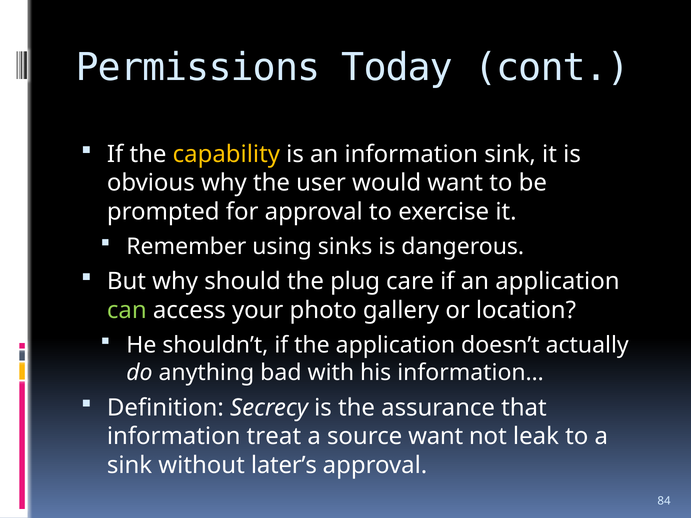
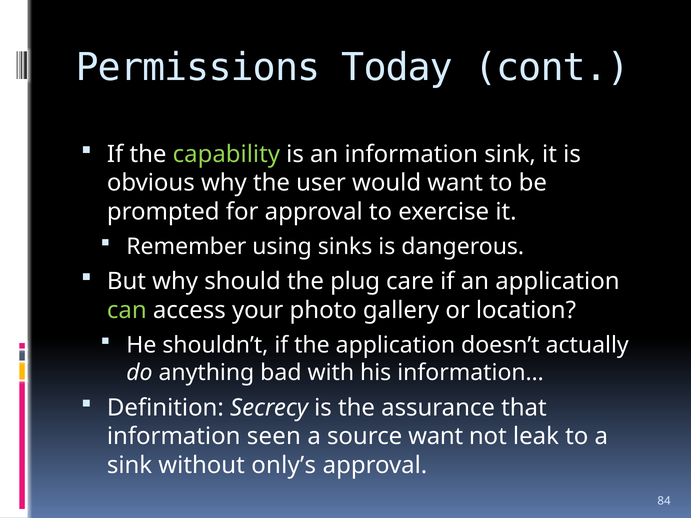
capability colour: yellow -> light green
treat: treat -> seen
later’s: later’s -> only’s
